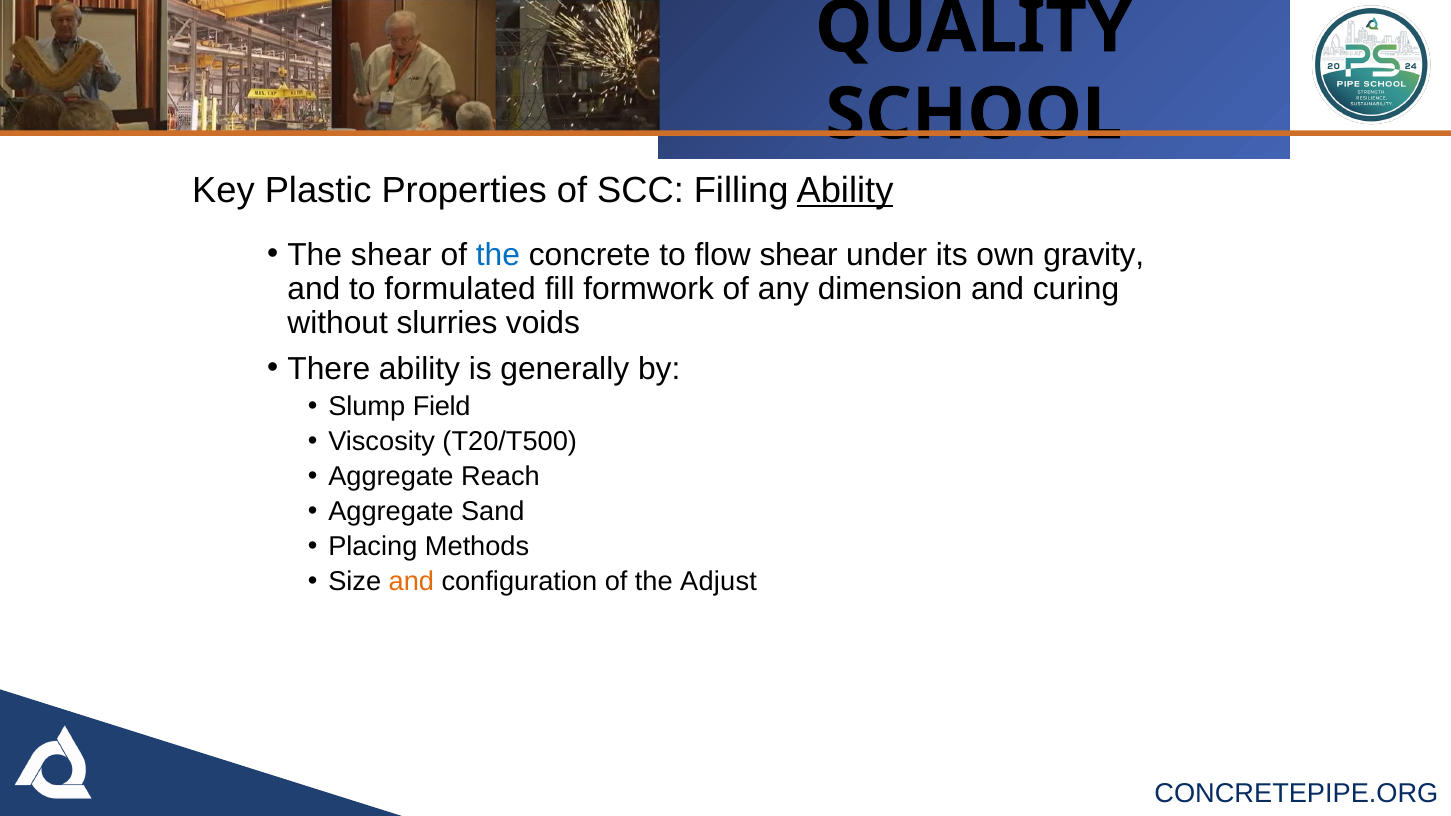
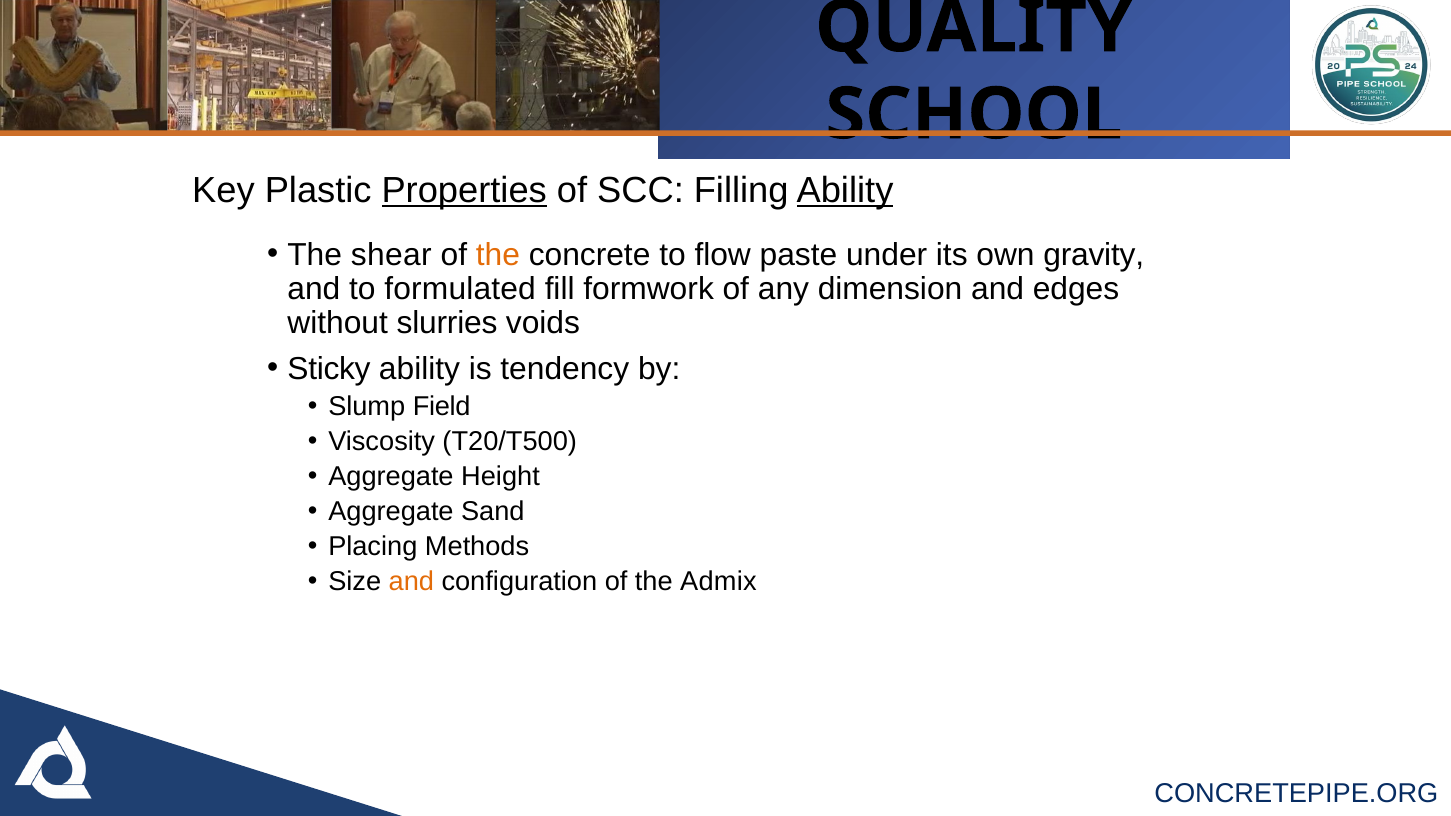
Properties underline: none -> present
the at (498, 255) colour: blue -> orange
flow shear: shear -> paste
curing: curing -> edges
There: There -> Sticky
generally: generally -> tendency
Reach: Reach -> Height
Adjust: Adjust -> Admix
